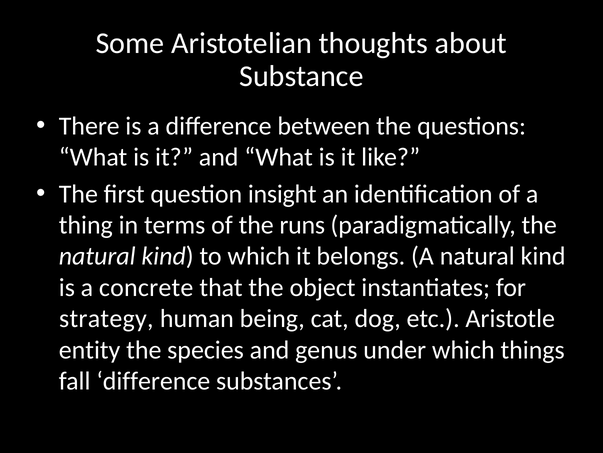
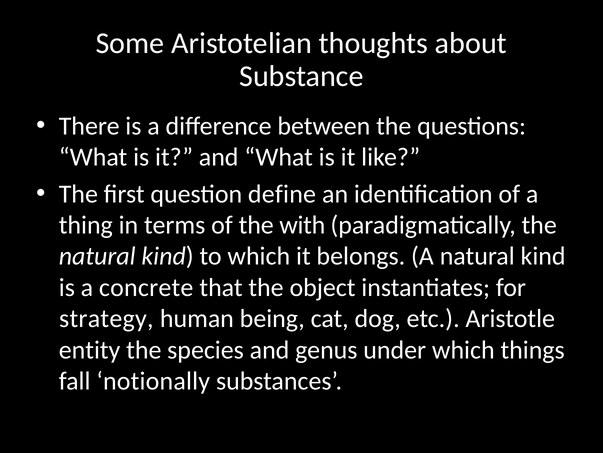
insight: insight -> define
runs: runs -> with
fall difference: difference -> notionally
